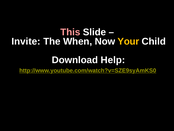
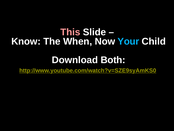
Invite: Invite -> Know
Your colour: yellow -> light blue
Help: Help -> Both
